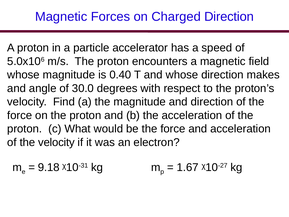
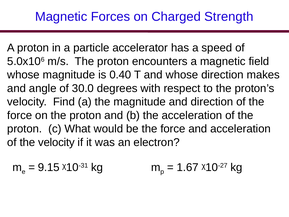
Charged Direction: Direction -> Strength
9.18: 9.18 -> 9.15
